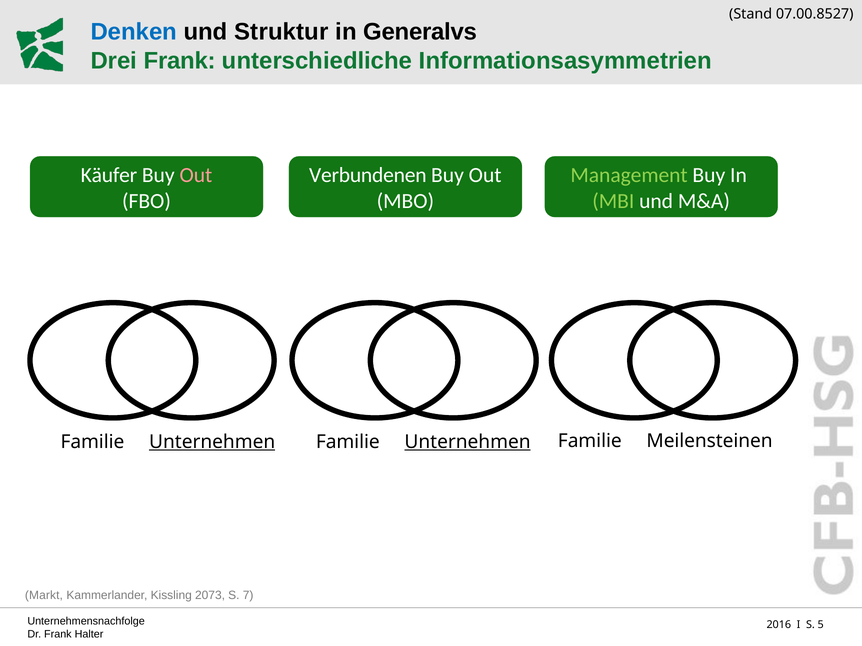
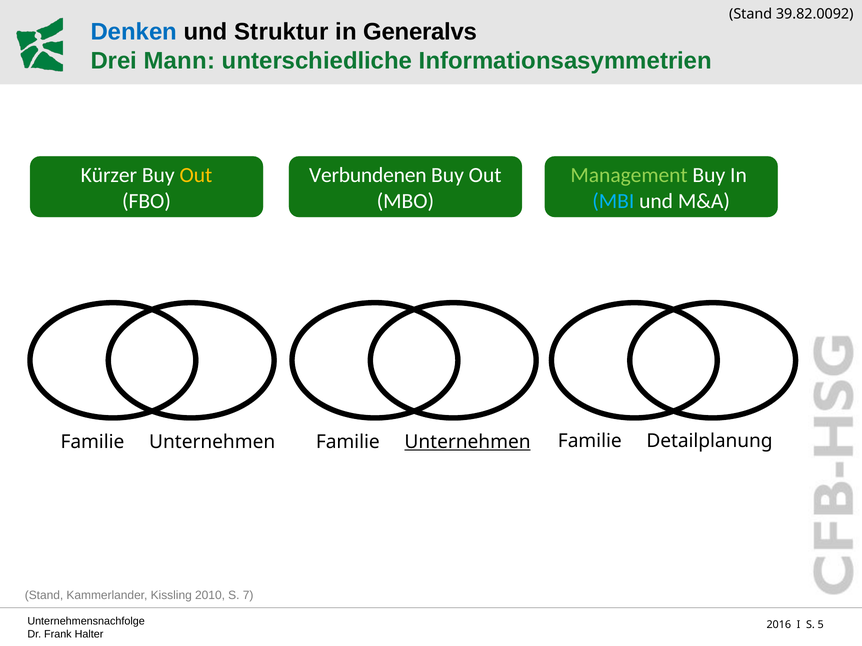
07.00.8527: 07.00.8527 -> 39.82.0092
Drei Frank: Frank -> Mann
Käufer: Käufer -> Kürzer
Out at (196, 175) colour: pink -> yellow
MBI colour: light green -> light blue
Unternehmen at (212, 442) underline: present -> none
Meilensteinen: Meilensteinen -> Detailplanung
Markt at (44, 596): Markt -> Stand
2073: 2073 -> 2010
